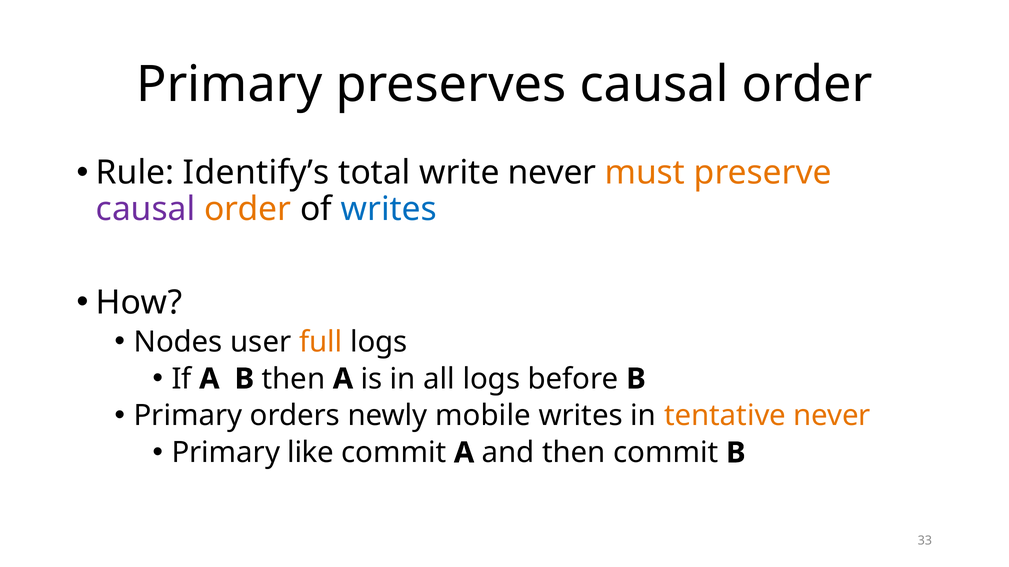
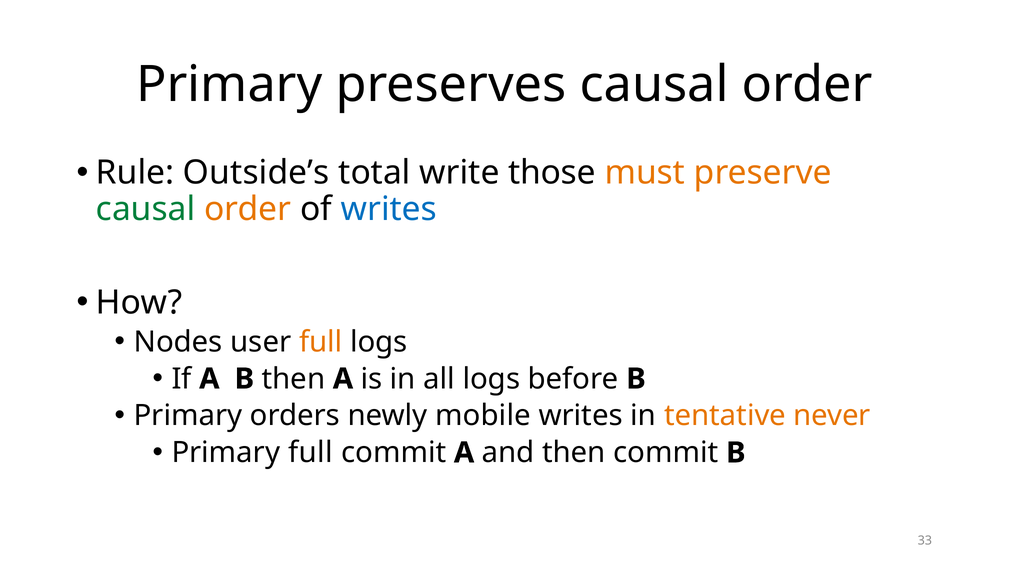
Identify’s: Identify’s -> Outside’s
write never: never -> those
causal at (146, 209) colour: purple -> green
Primary like: like -> full
